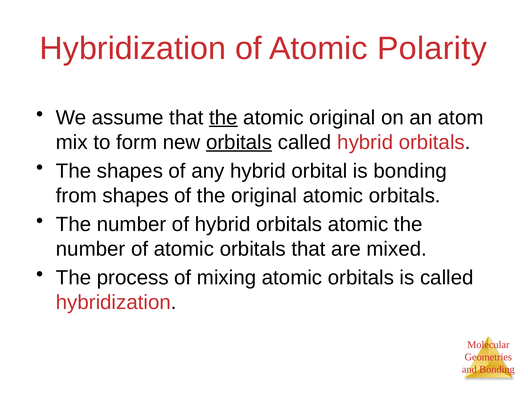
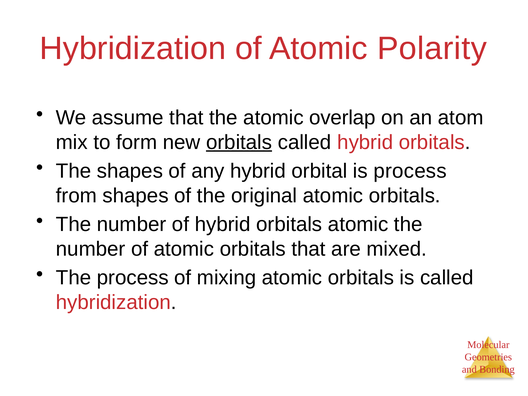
the at (223, 118) underline: present -> none
atomic original: original -> overlap
is bonding: bonding -> process
